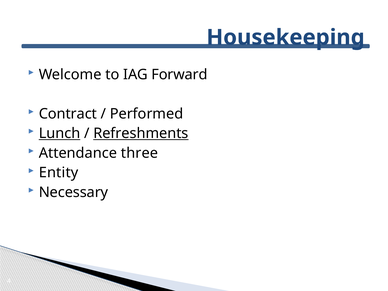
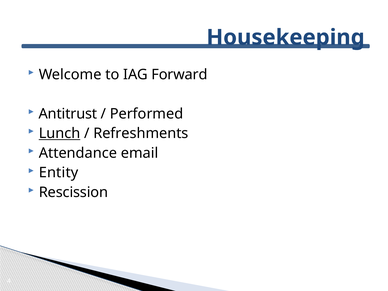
Contract: Contract -> Antitrust
Refreshments underline: present -> none
three: three -> email
Necessary: Necessary -> Rescission
